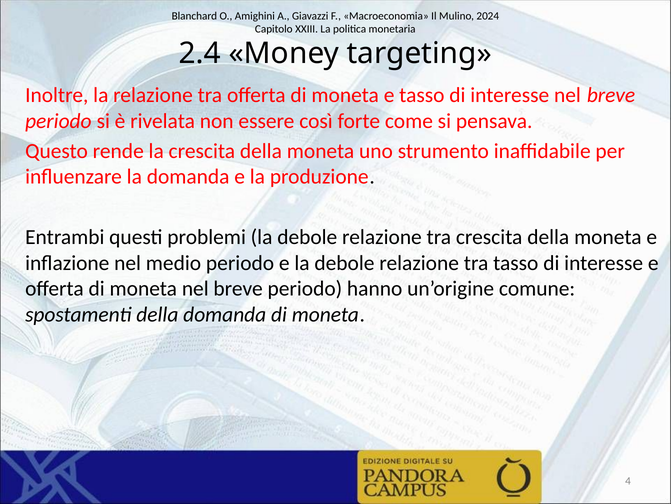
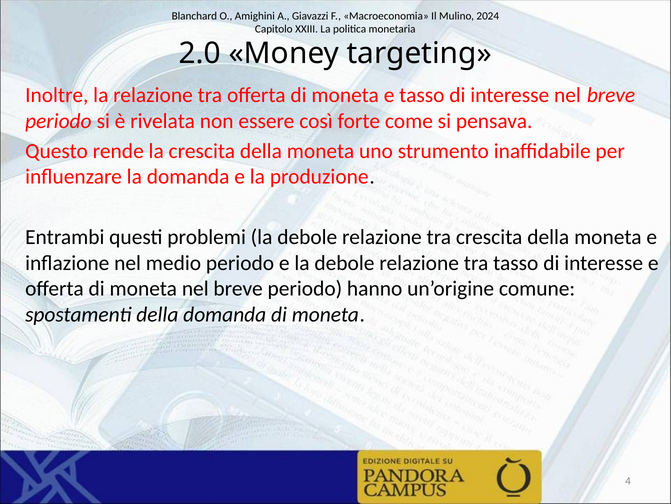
2.4: 2.4 -> 2.0
